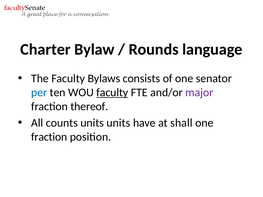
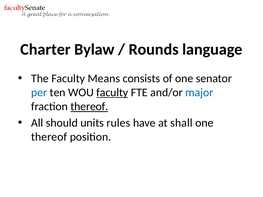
Bylaws: Bylaws -> Means
major colour: purple -> blue
thereof at (89, 107) underline: none -> present
counts: counts -> should
units units: units -> rules
fraction at (49, 137): fraction -> thereof
